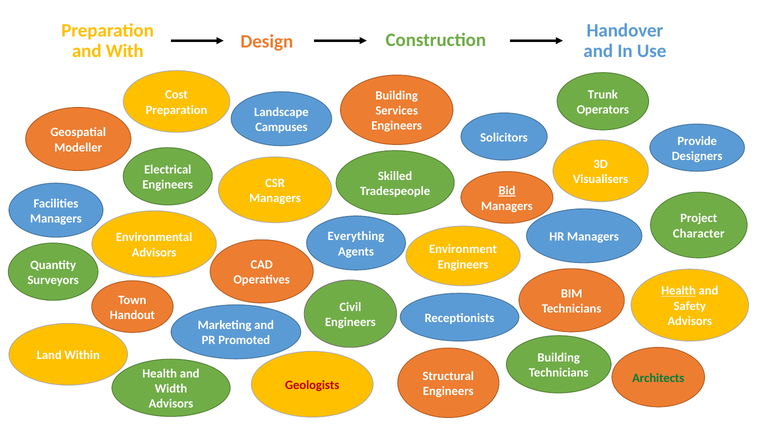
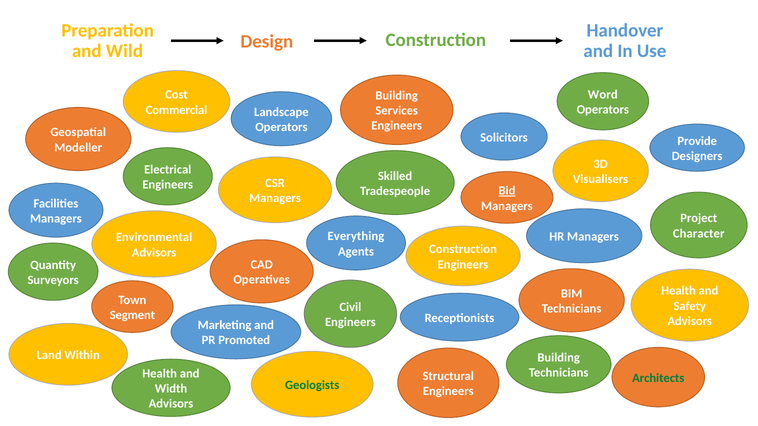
With: With -> Wild
Trunk: Trunk -> Word
Preparation at (176, 110): Preparation -> Commercial
Campuses at (281, 127): Campuses -> Operators
Environment at (463, 249): Environment -> Construction
Health at (678, 291) underline: present -> none
Handout: Handout -> Segment
Geologists colour: red -> green
